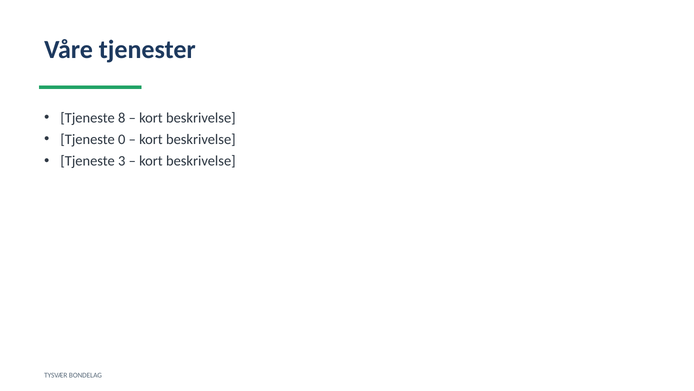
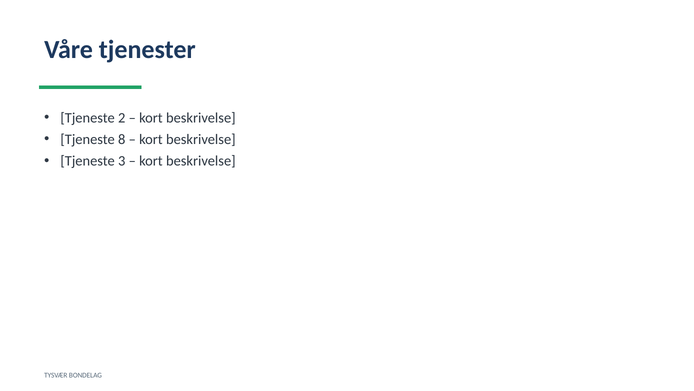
8: 8 -> 2
0: 0 -> 8
